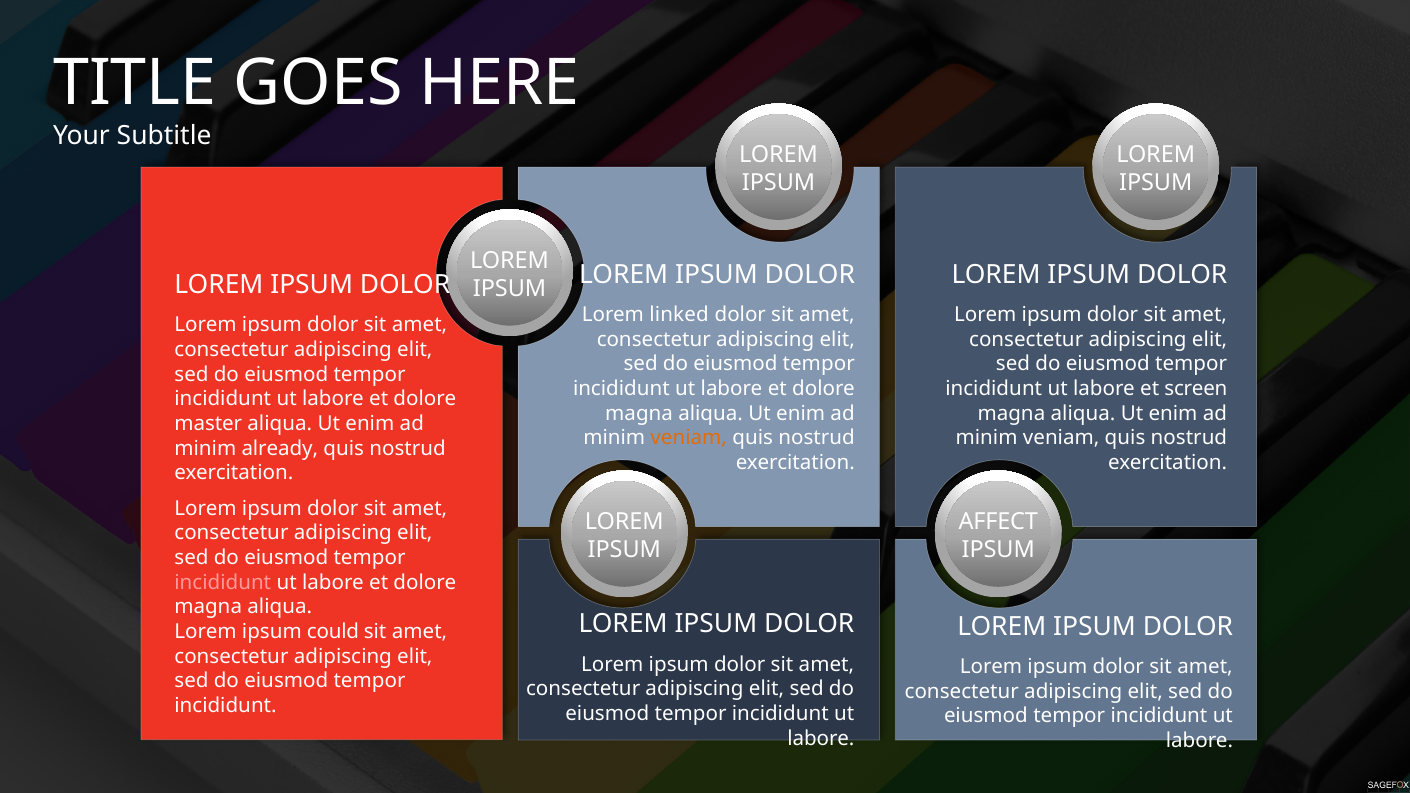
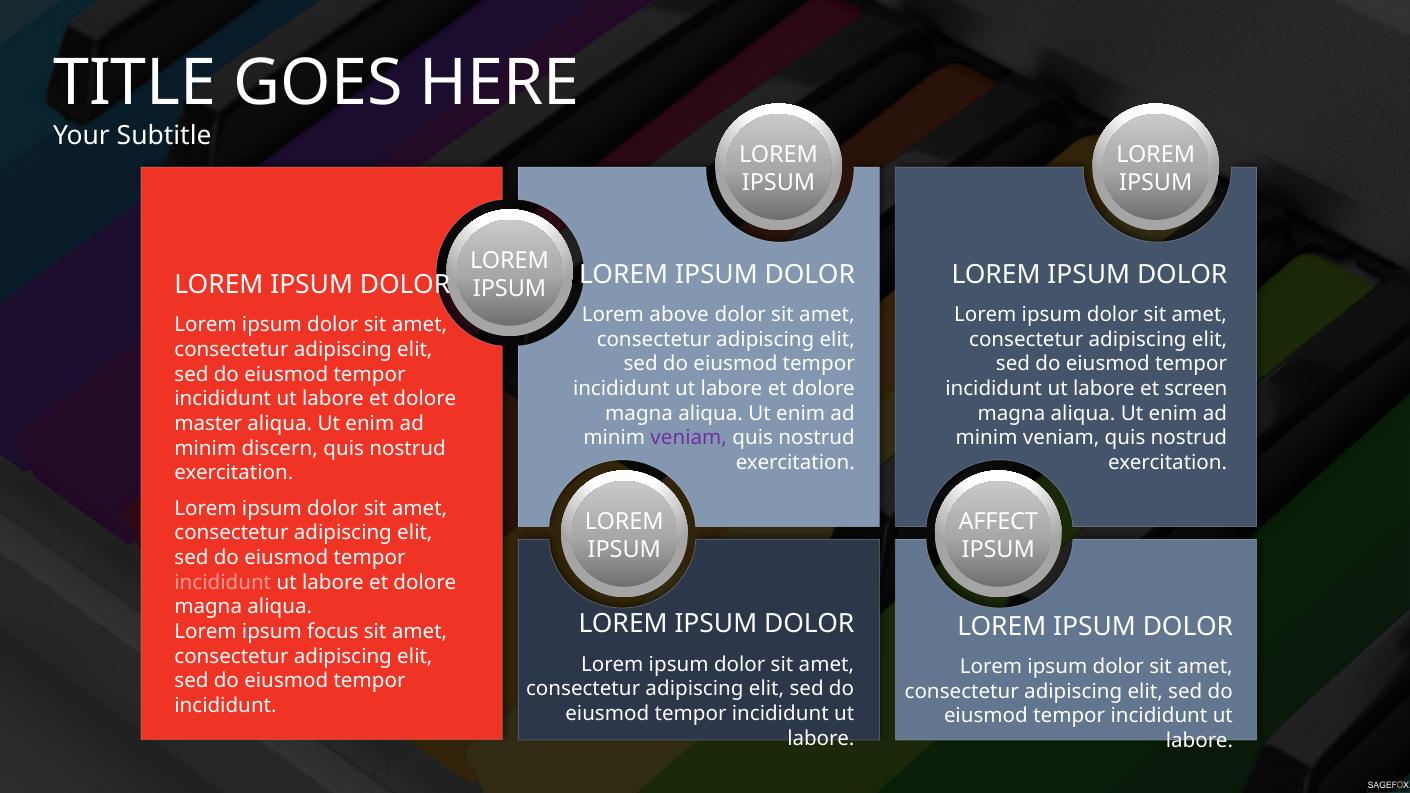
linked: linked -> above
veniam at (689, 438) colour: orange -> purple
already: already -> discern
could: could -> focus
